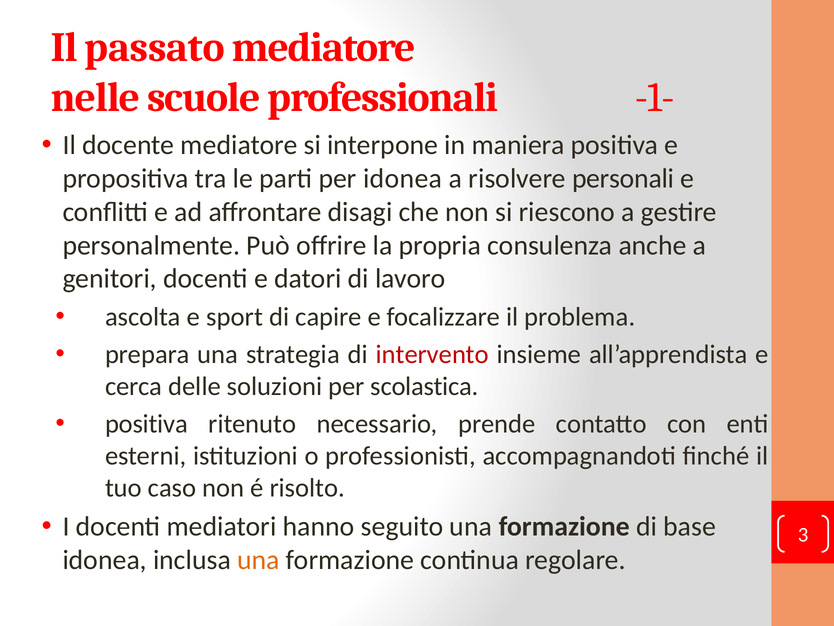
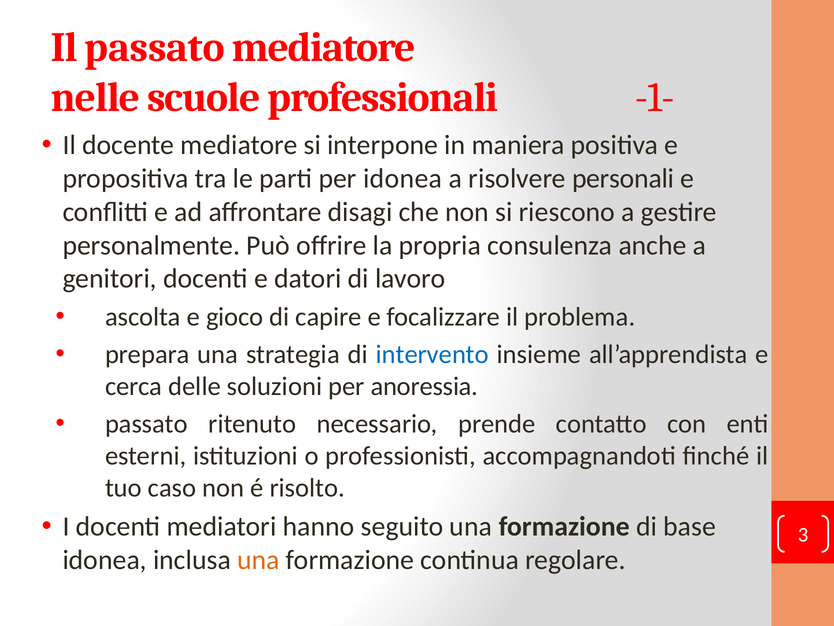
sport: sport -> gioco
intervento colour: red -> blue
scolastica: scolastica -> anoressia
positiva at (146, 424): positiva -> passato
